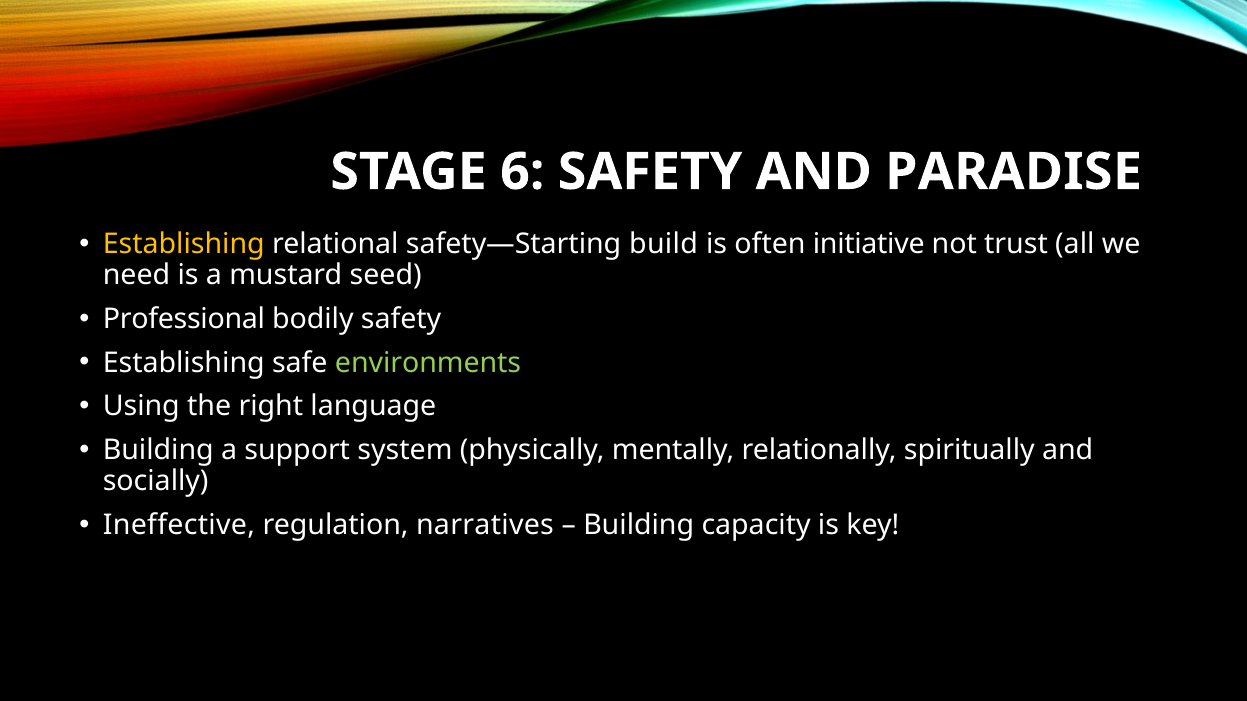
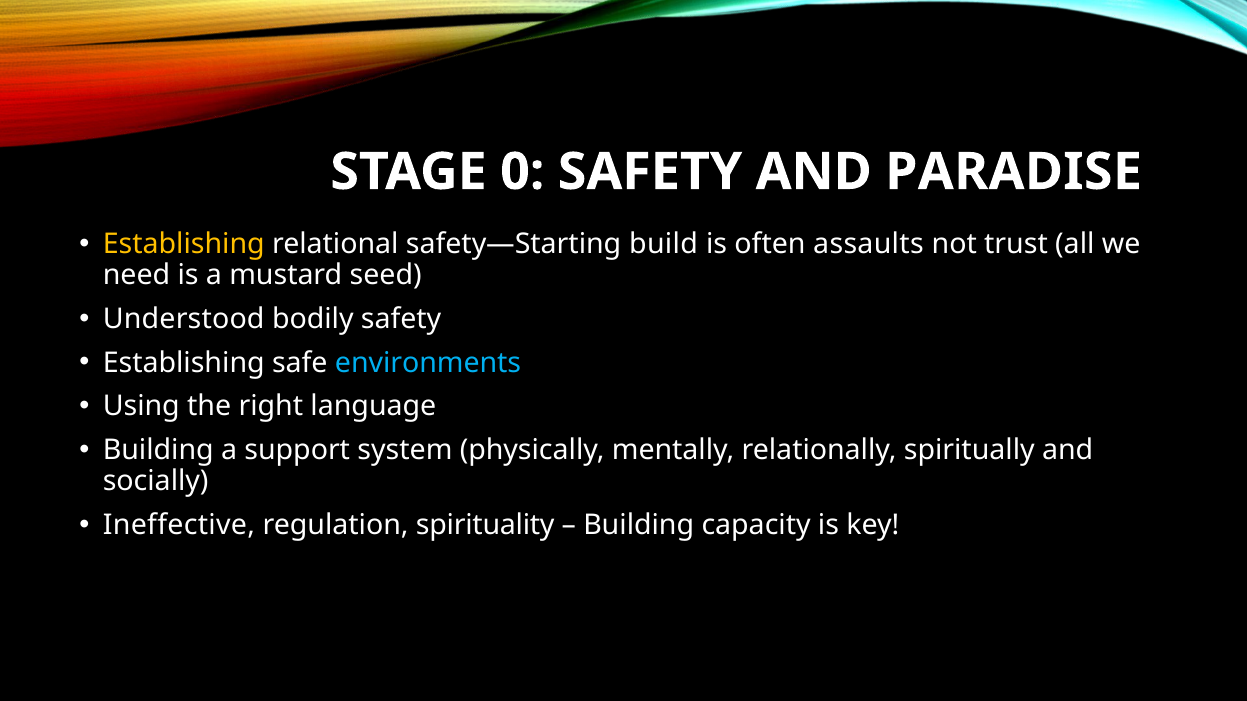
6: 6 -> 0
initiative: initiative -> assaults
Professional: Professional -> Understood
environments colour: light green -> light blue
narratives: narratives -> spirituality
